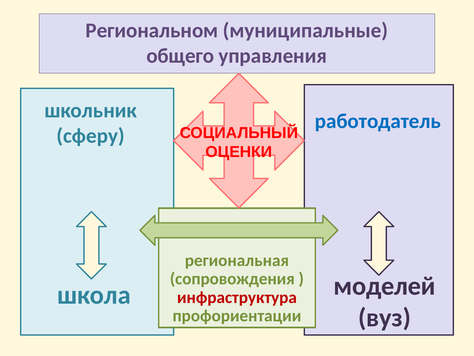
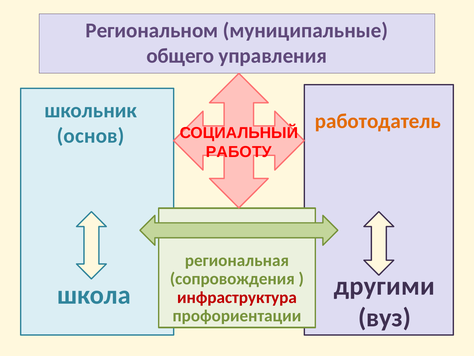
работодатель colour: blue -> orange
сферу: сферу -> основ
ОЦЕНКИ: ОЦЕНКИ -> РАБОТУ
моделей: моделей -> другими
